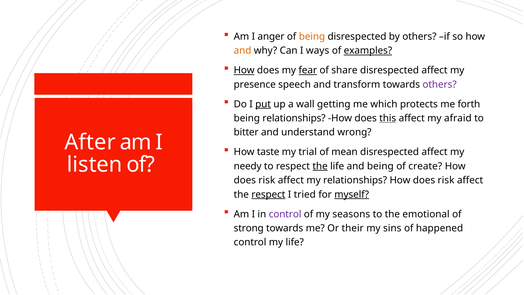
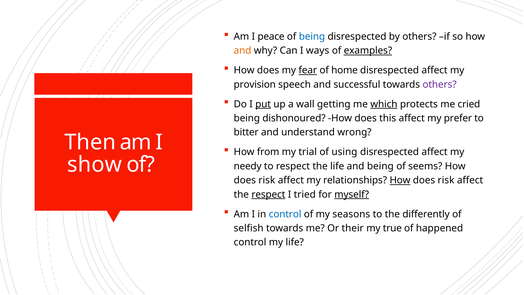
anger: anger -> peace
being at (312, 37) colour: orange -> blue
How at (244, 70) underline: present -> none
share: share -> home
presence: presence -> provision
transform: transform -> successful
which underline: none -> present
forth: forth -> cried
being relationships: relationships -> dishonoured
this underline: present -> none
afraid: afraid -> prefer
After: After -> Then
taste: taste -> from
mean: mean -> using
listen: listen -> show
the at (320, 166) underline: present -> none
create: create -> seems
How at (400, 180) underline: none -> present
control at (285, 214) colour: purple -> blue
emotional: emotional -> differently
strong: strong -> selfish
sins: sins -> true
